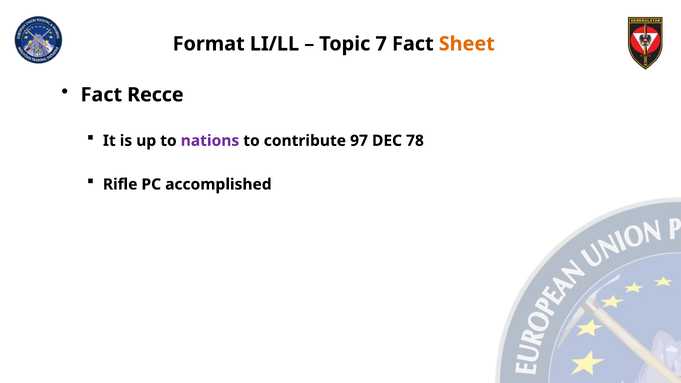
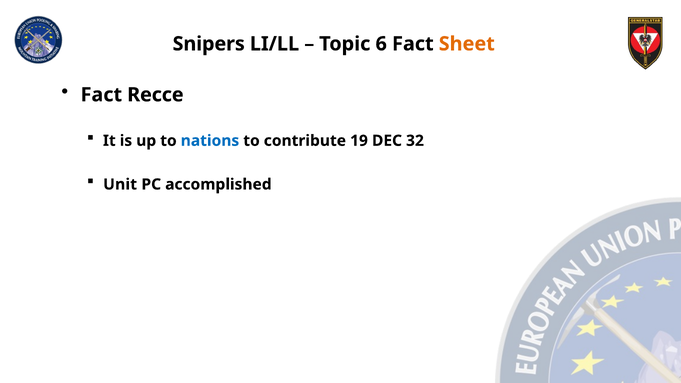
Format: Format -> Snipers
7: 7 -> 6
nations colour: purple -> blue
97: 97 -> 19
78: 78 -> 32
Rifle: Rifle -> Unit
